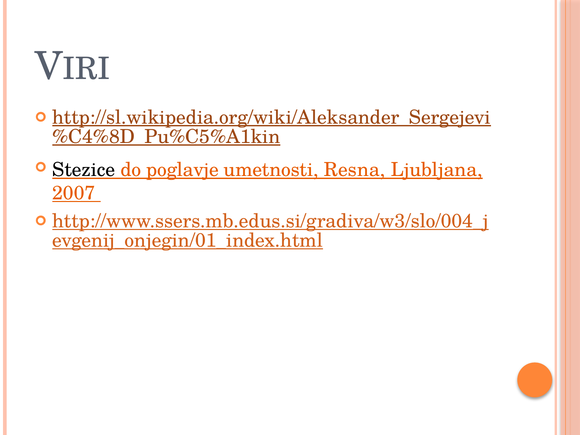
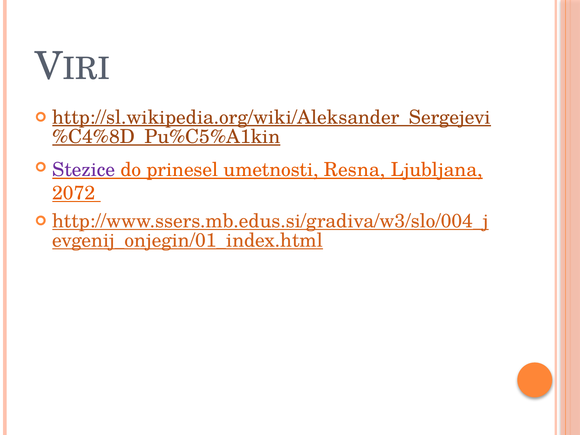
Stezice colour: black -> purple
poglavje: poglavje -> prinesel
2007: 2007 -> 2072
